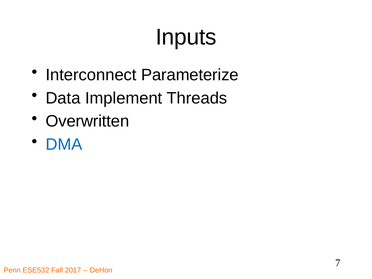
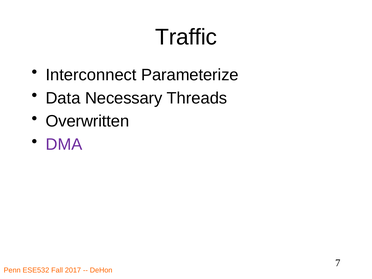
Inputs: Inputs -> Traffic
Implement: Implement -> Necessary
DMA colour: blue -> purple
